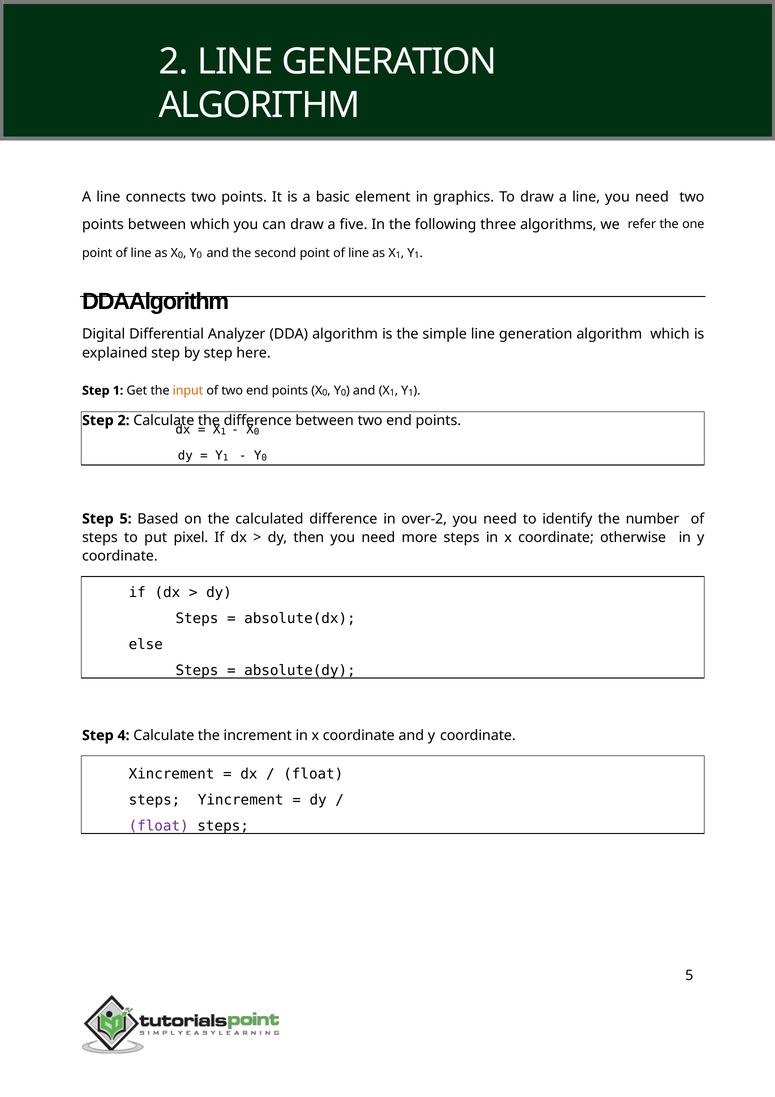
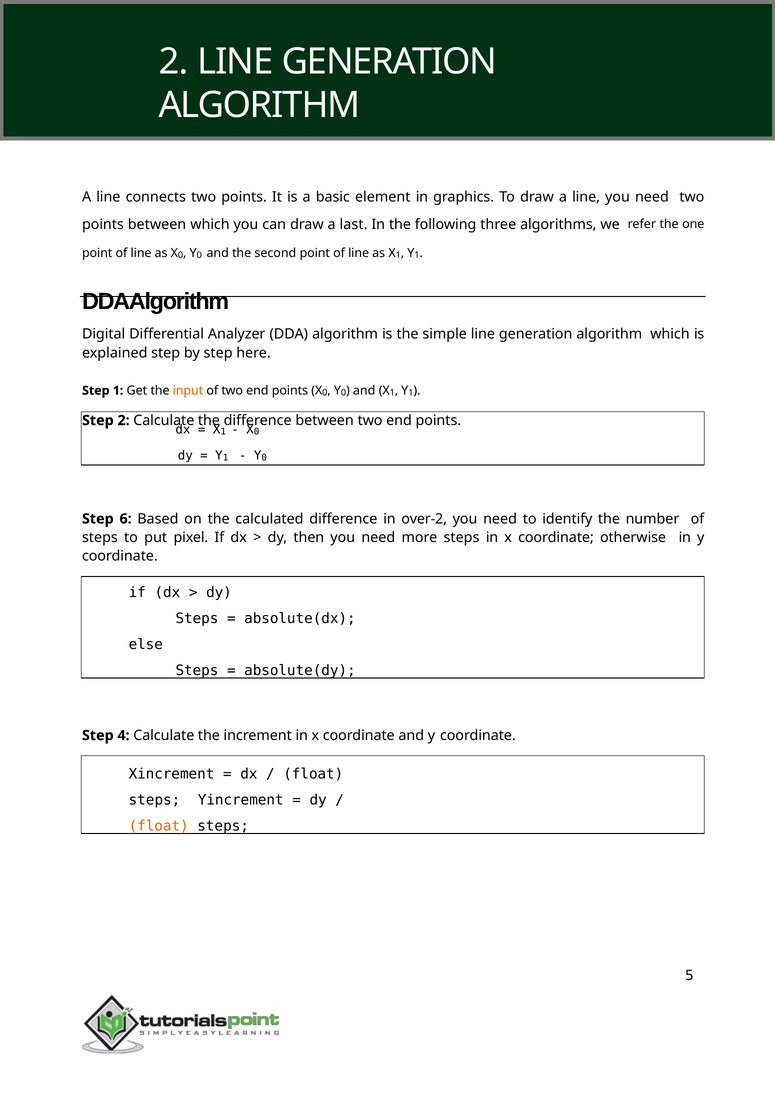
five: five -> last
Step 5: 5 -> 6
float at (159, 826) colour: purple -> orange
